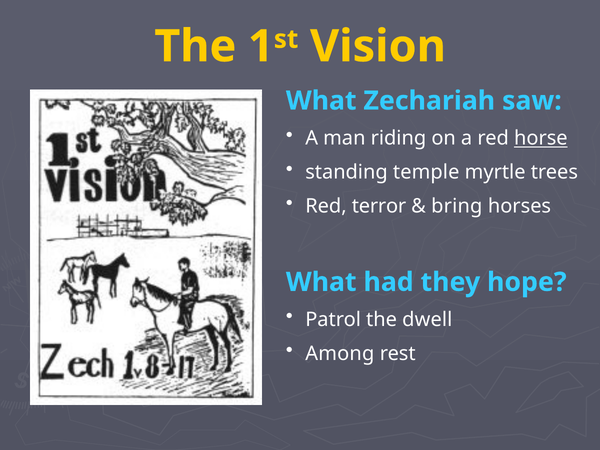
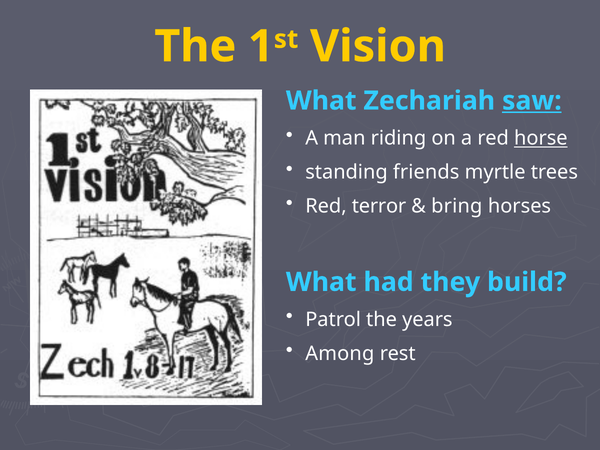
saw underline: none -> present
temple: temple -> friends
hope: hope -> build
dwell: dwell -> years
